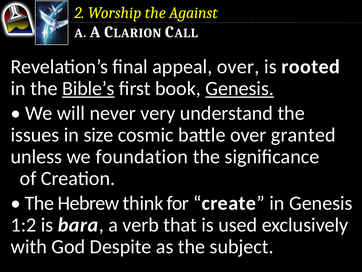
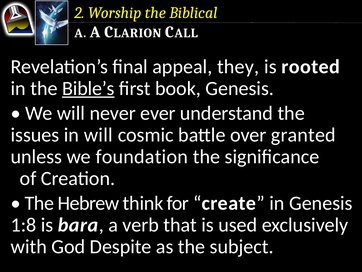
Against: Against -> Biblical
appeal over: over -> they
Genesis at (240, 88) underline: present -> none
very: very -> ever
in size: size -> will
1:2: 1:2 -> 1:8
